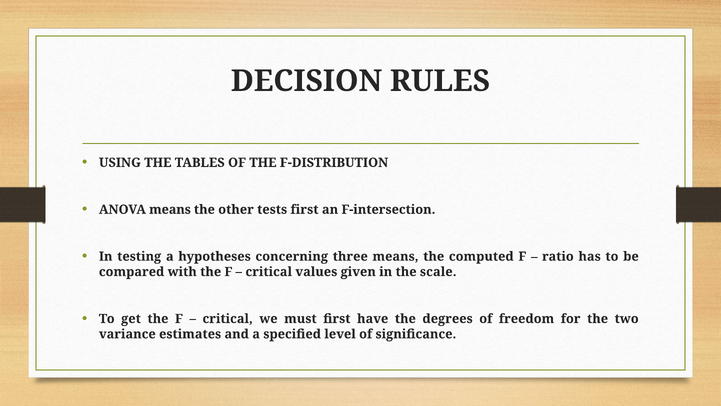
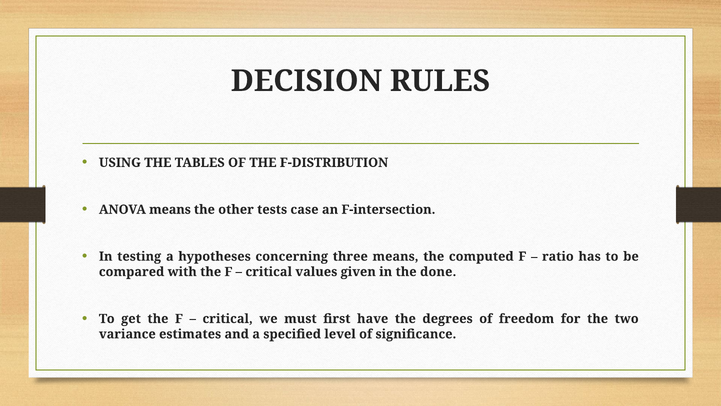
tests first: first -> case
scale: scale -> done
